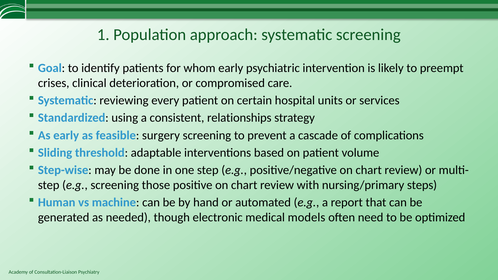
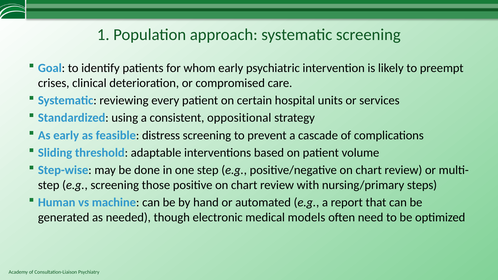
relationships: relationships -> oppositional
surgery: surgery -> distress
